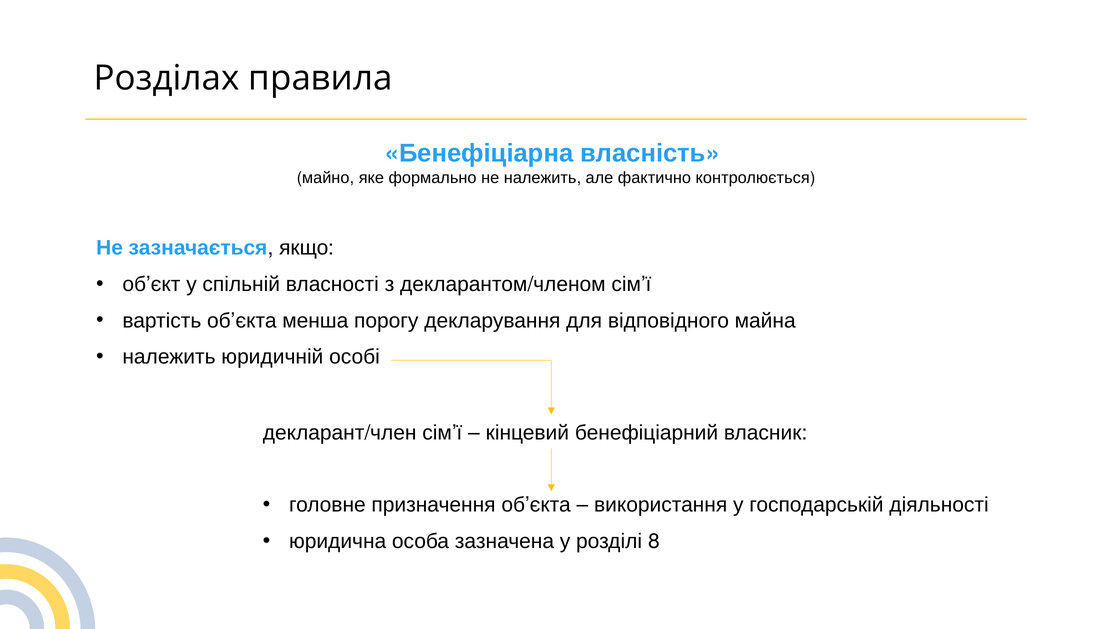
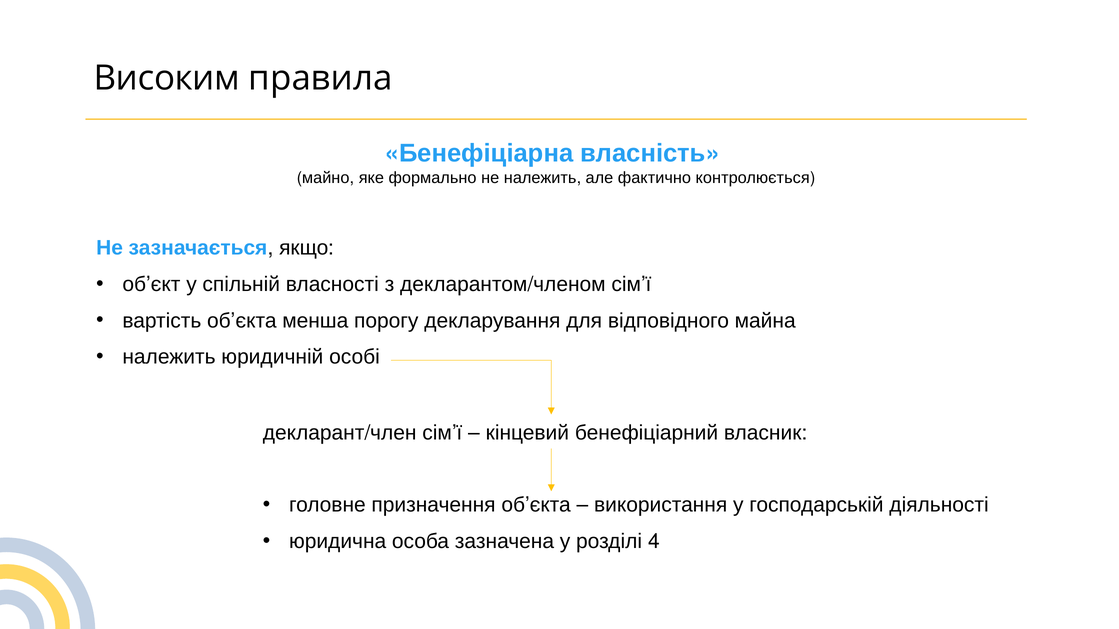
Розділах: Розділах -> Високим
8: 8 -> 4
